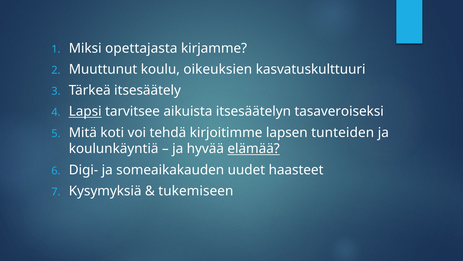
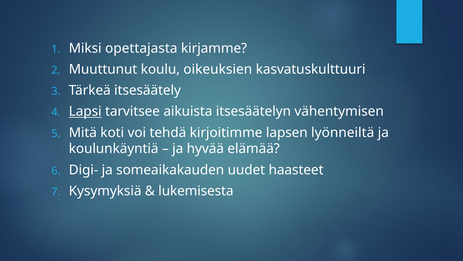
tasaveroiseksi: tasaveroiseksi -> vähentymisen
tunteiden: tunteiden -> lyönneiltä
elämää underline: present -> none
tukemiseen: tukemiseen -> lukemisesta
